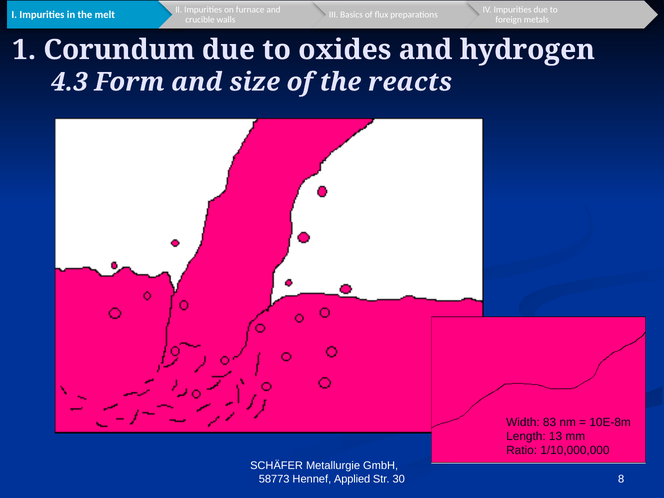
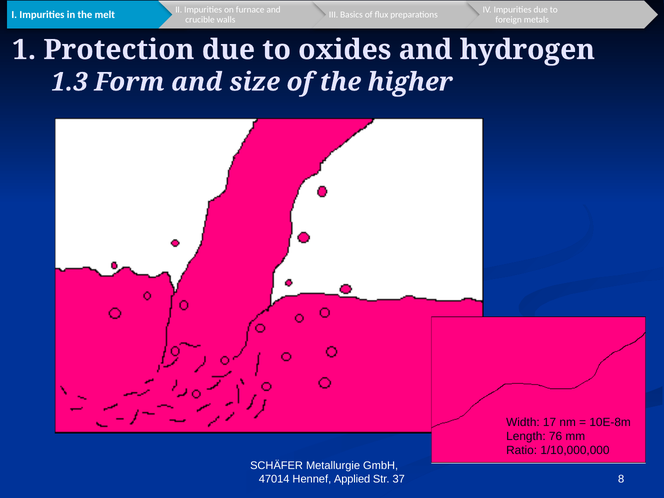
Corundum: Corundum -> Protection
4.3: 4.3 -> 1.3
reacts: reacts -> higher
83: 83 -> 17
13: 13 -> 76
58773: 58773 -> 47014
30: 30 -> 37
